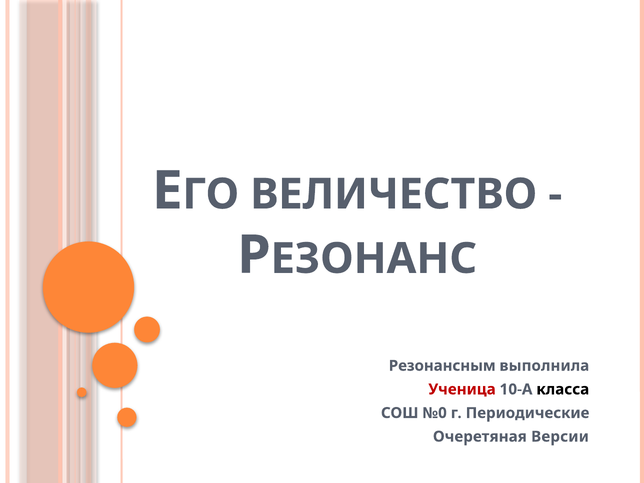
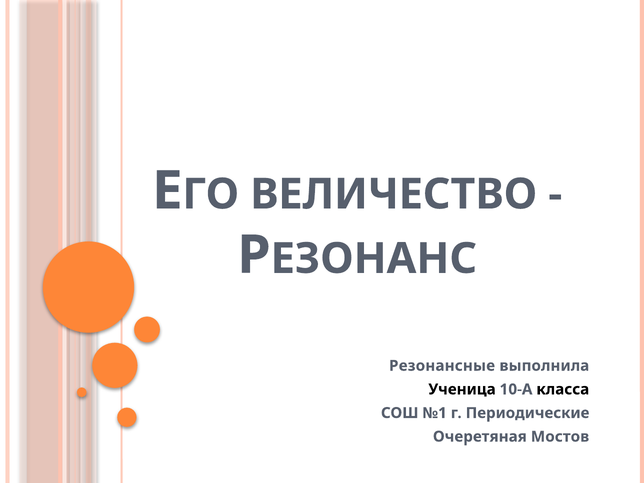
Резонансным: Резонансным -> Резонансные
Ученица colour: red -> black
№0: №0 -> №1
Версии: Версии -> Мостов
